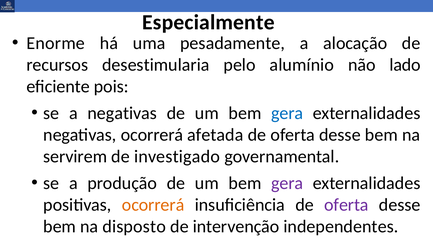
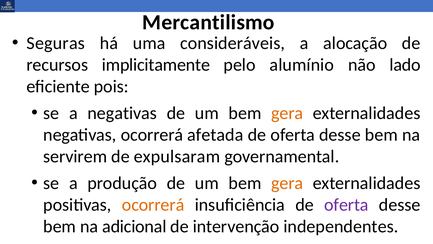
Especialmente: Especialmente -> Mercantilismo
Enorme: Enorme -> Seguras
pesadamente: pesadamente -> consideráveis
desestimularia: desestimularia -> implicitamente
gera at (287, 113) colour: blue -> orange
investigado: investigado -> expulsaram
gera at (287, 183) colour: purple -> orange
disposto: disposto -> adicional
